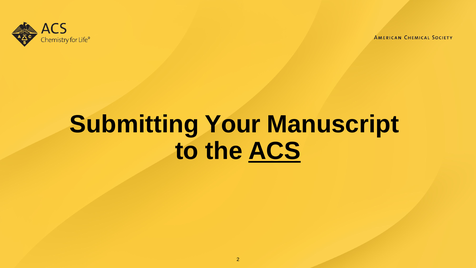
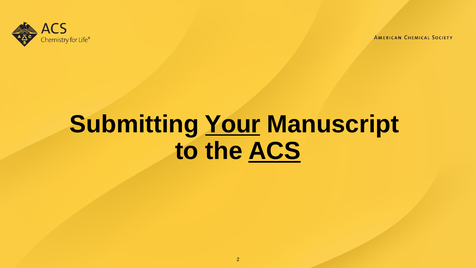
Your underline: none -> present
